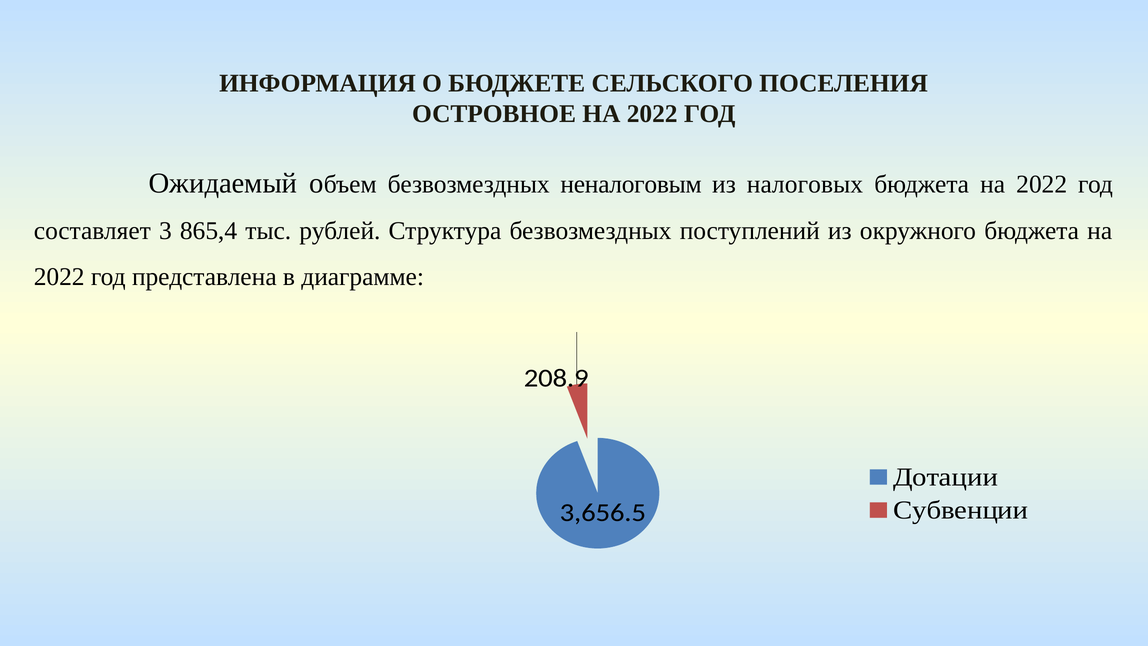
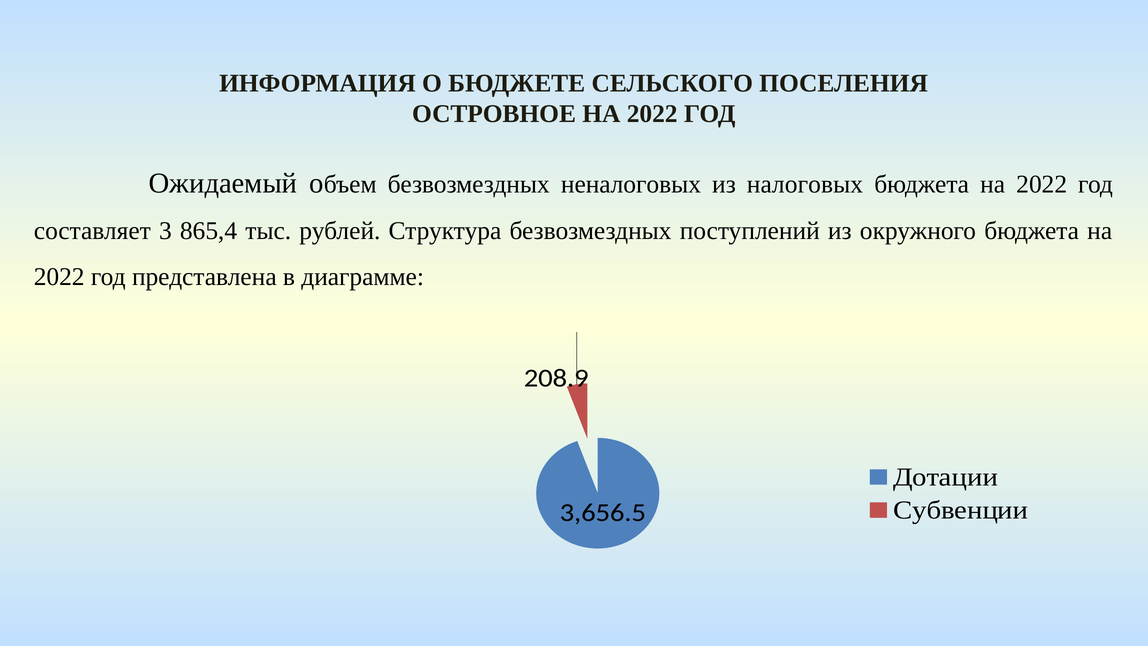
неналоговым: неналоговым -> неналоговых
